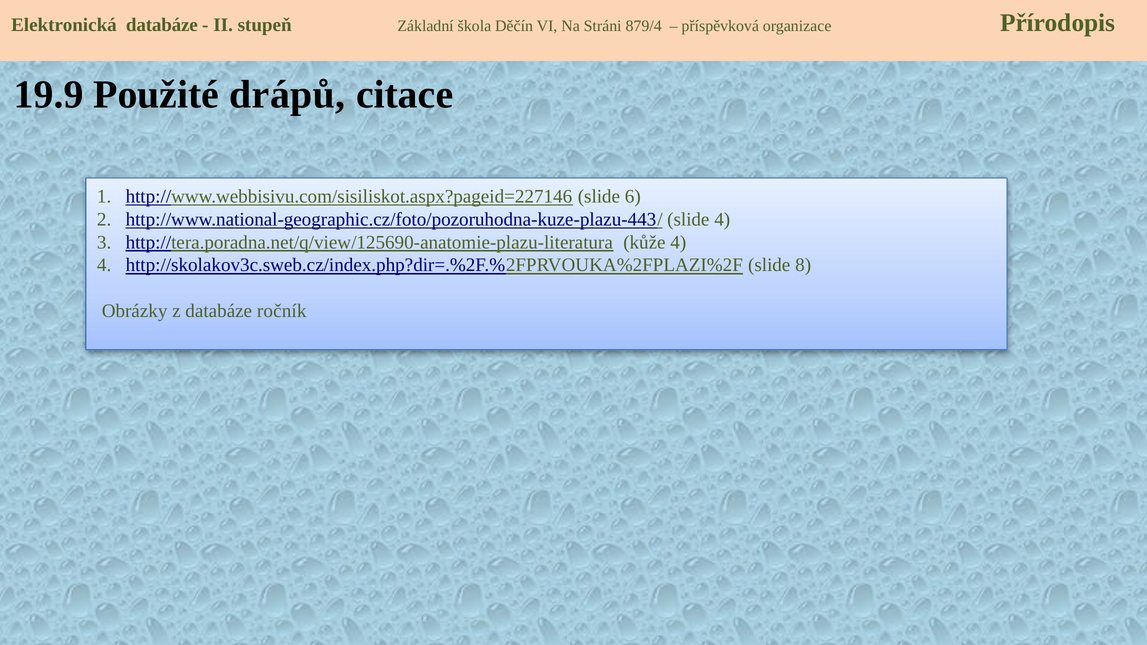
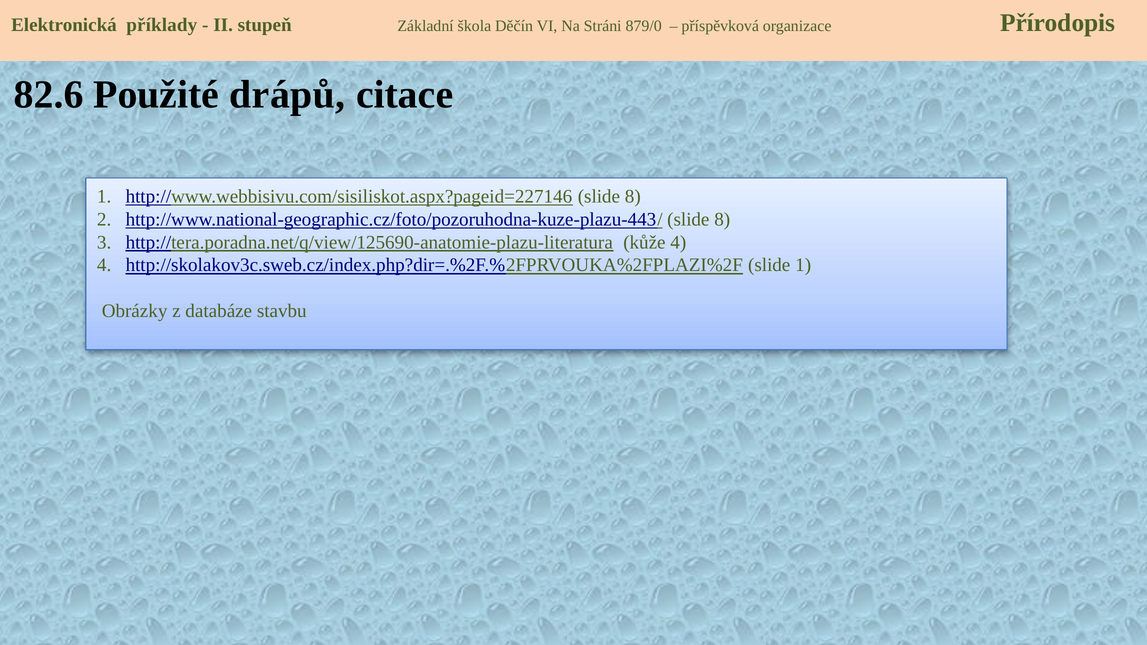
Elektronická databáze: databáze -> příklady
879/4: 879/4 -> 879/0
19.9: 19.9 -> 82.6
http://www.webbisivu.com/sisiliskot.aspx?pageid=227146 slide 6: 6 -> 8
http://www.national-geographic.cz/foto/pozoruhodna-kuze-plazu-443/ slide 4: 4 -> 8
slide 8: 8 -> 1
ročník: ročník -> stavbu
